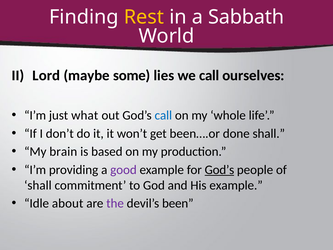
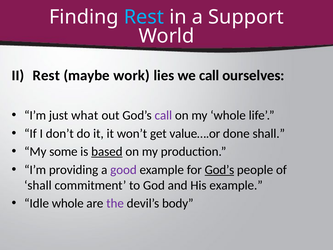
Rest at (144, 17) colour: yellow -> light blue
Sabbath: Sabbath -> Support
Lord at (46, 75): Lord -> Rest
some: some -> work
call at (163, 115) colour: blue -> purple
been….or: been….or -> value….or
brain: brain -> some
based underline: none -> present
Idle about: about -> whole
been: been -> body
